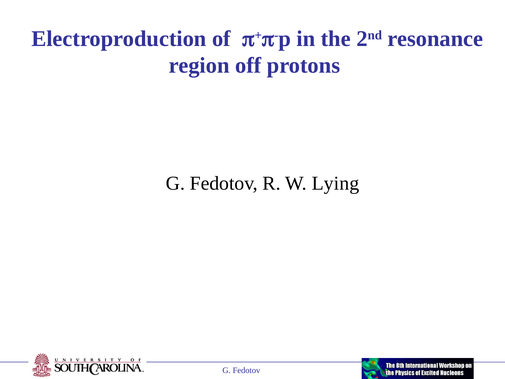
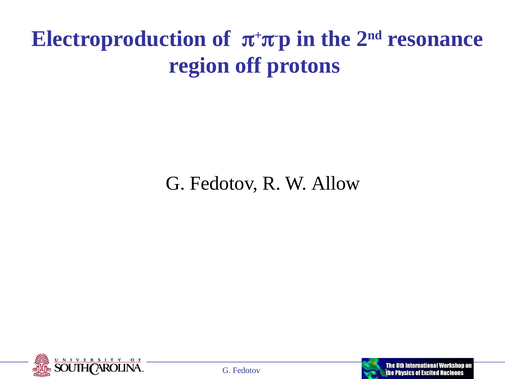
Lying: Lying -> Allow
